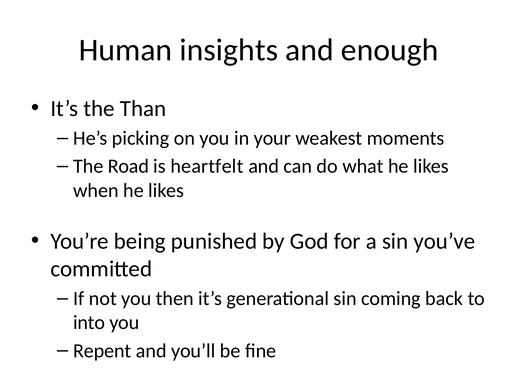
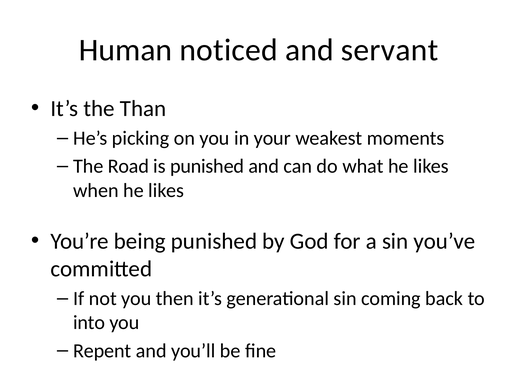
insights: insights -> noticed
enough: enough -> servant
is heartfelt: heartfelt -> punished
